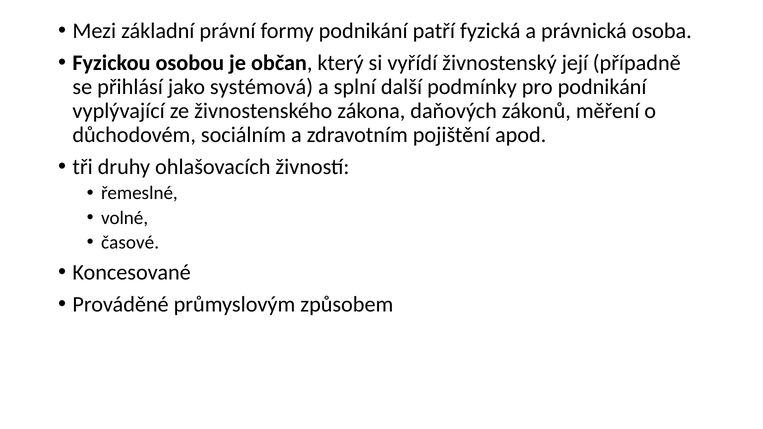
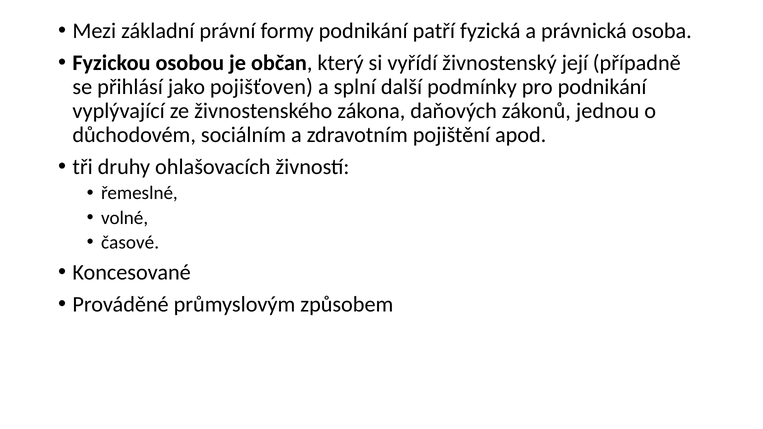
systémová: systémová -> pojišťoven
měření: měření -> jednou
